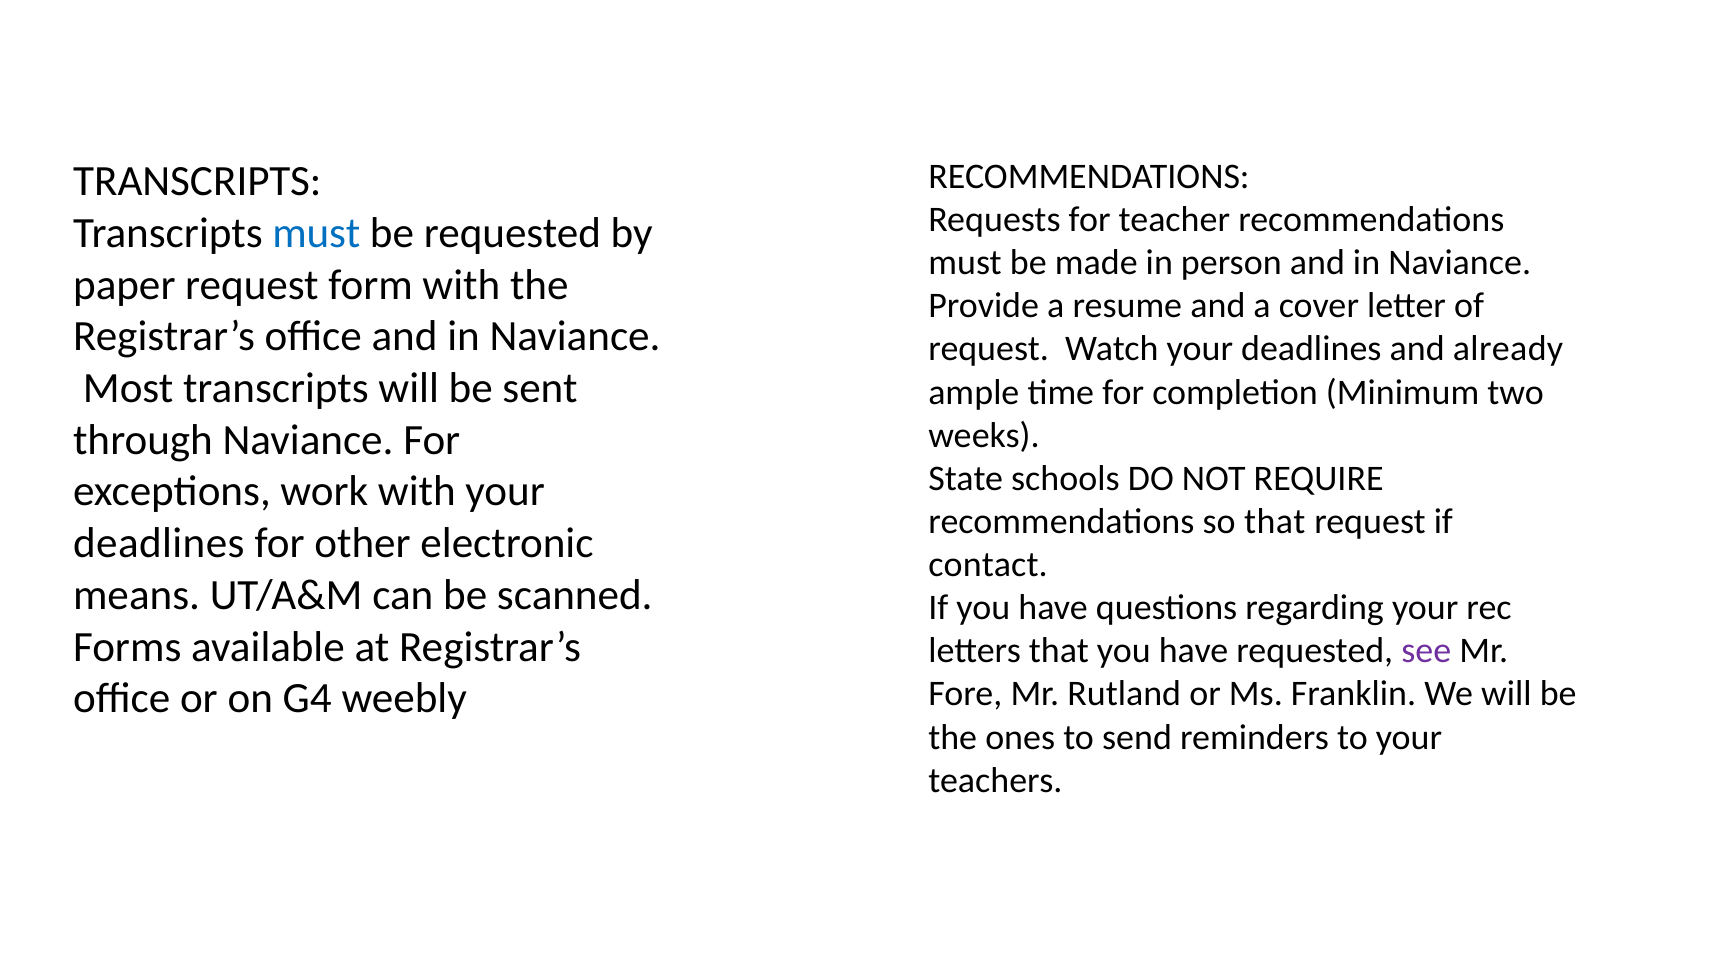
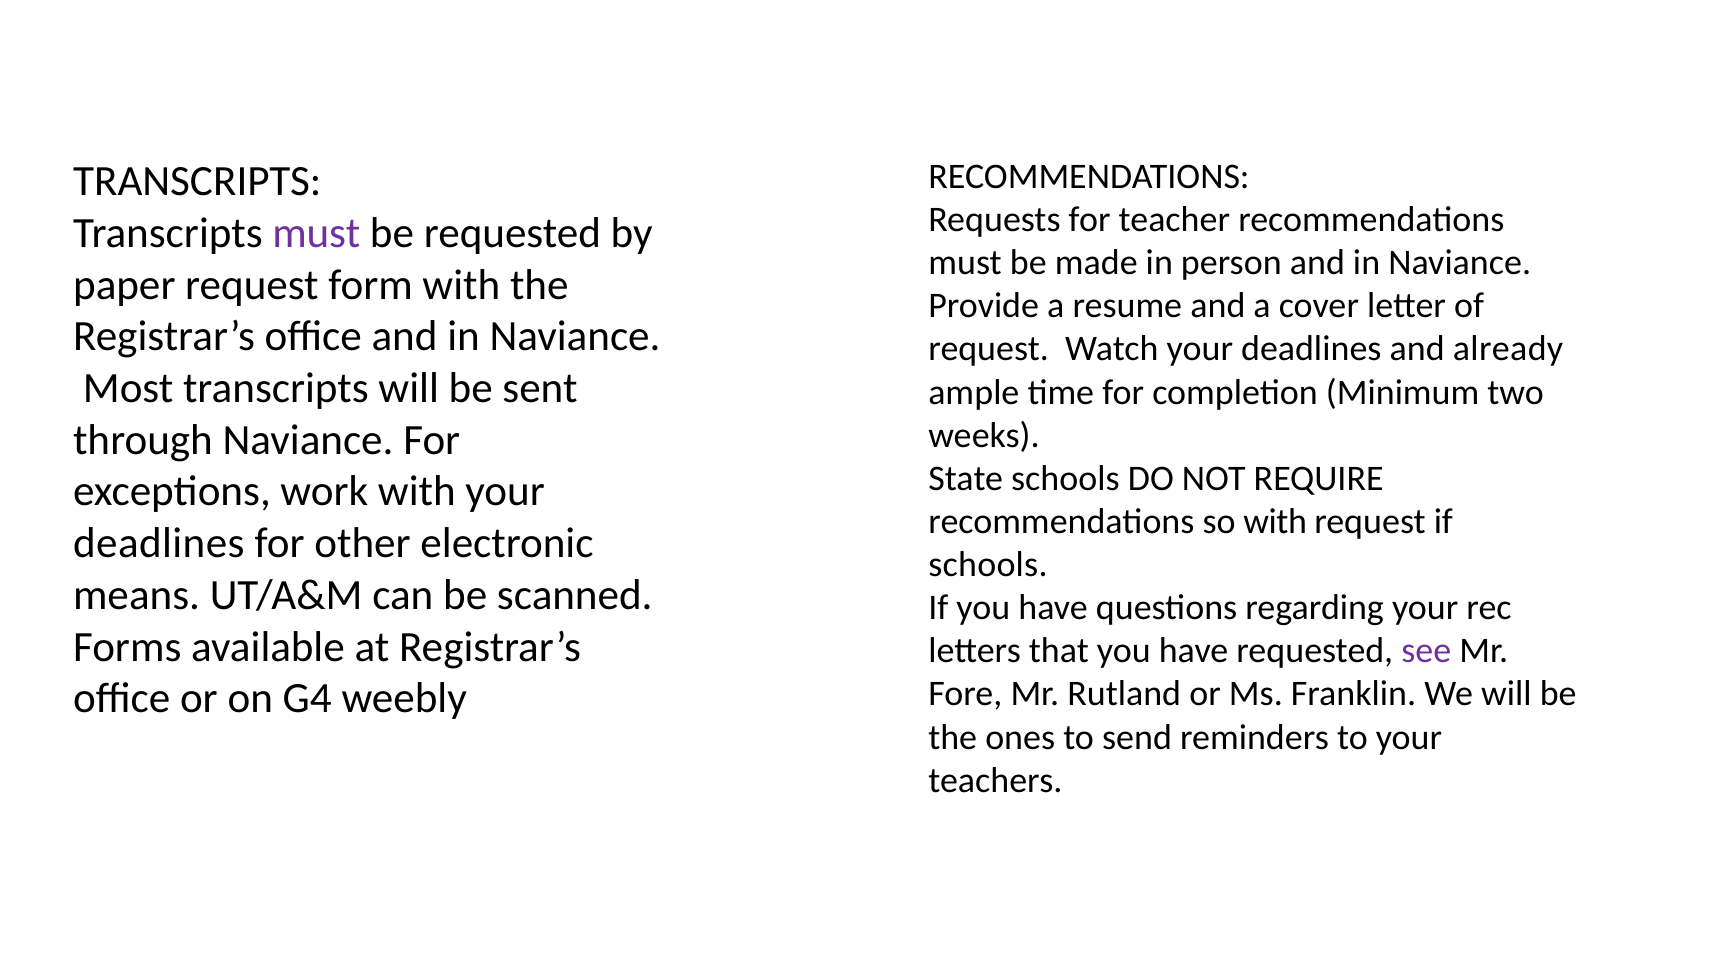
must at (316, 233) colour: blue -> purple
so that: that -> with
contact at (988, 565): contact -> schools
